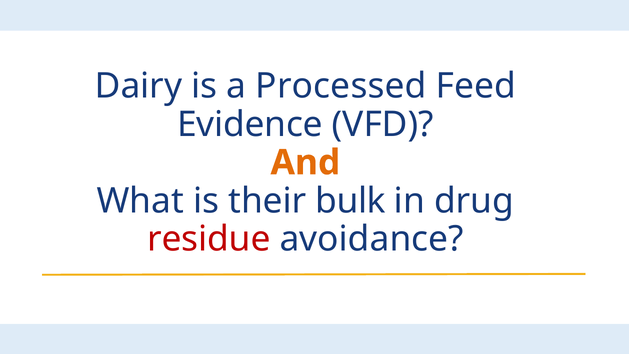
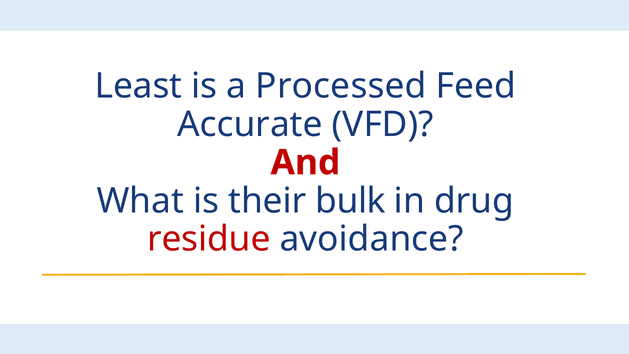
Dairy: Dairy -> Least
Evidence: Evidence -> Accurate
And colour: orange -> red
